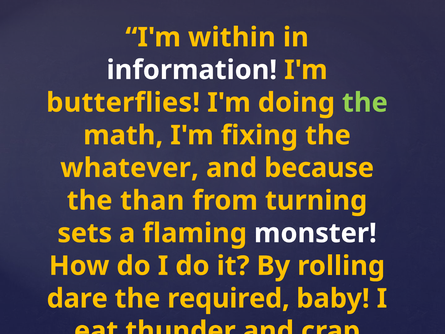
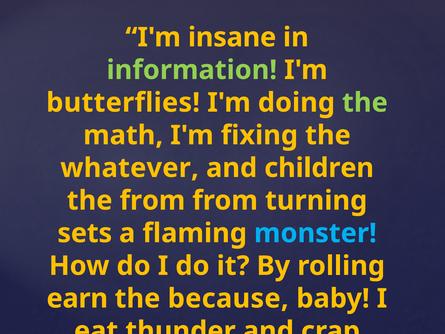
within: within -> insane
information colour: white -> light green
because: because -> children
the than: than -> from
monster colour: white -> light blue
dare: dare -> earn
required: required -> because
